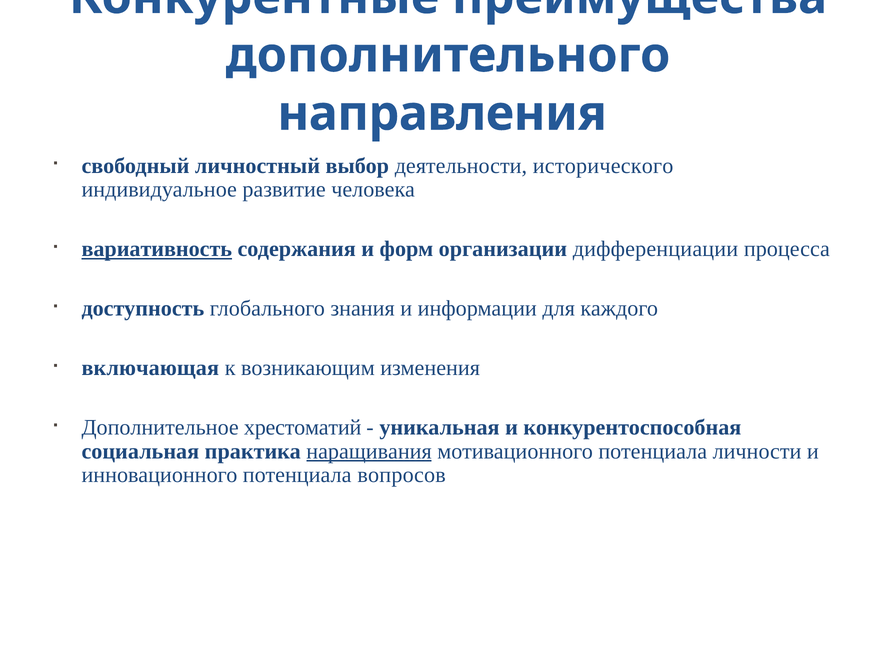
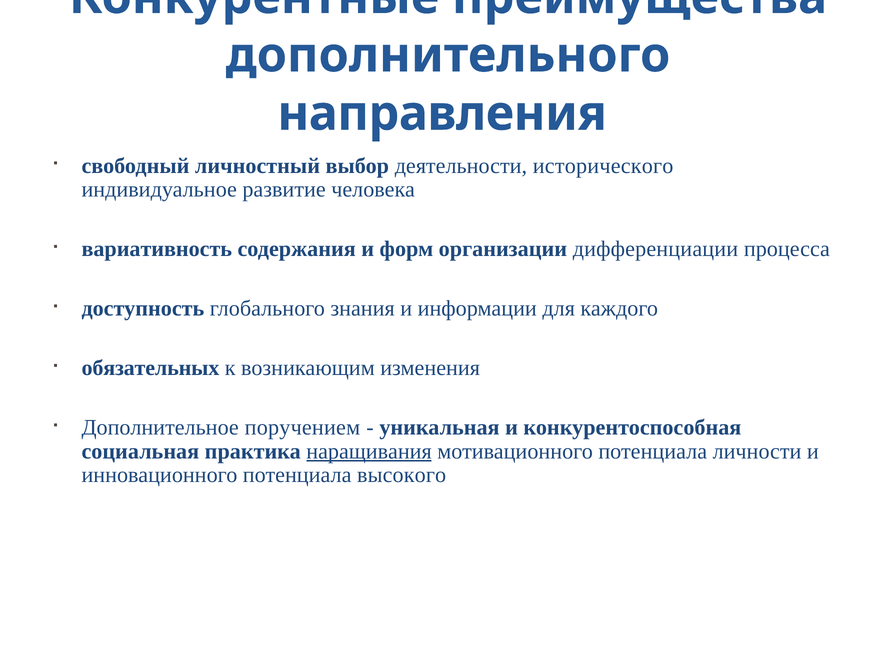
вариативность underline: present -> none
включающая: включающая -> обязательных
хрестоматий: хрестоматий -> поручением
вопросов: вопросов -> высокого
